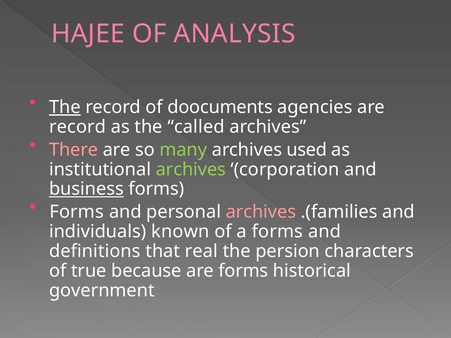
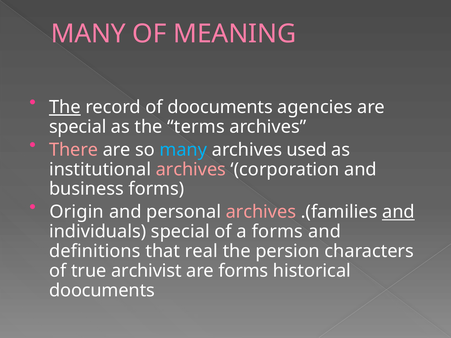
HAJEE at (88, 34): HAJEE -> MANY
ANALYSIS: ANALYSIS -> MEANING
record at (78, 127): record -> special
called: called -> terms
many at (183, 150) colour: light green -> light blue
archives at (191, 169) colour: light green -> pink
business underline: present -> none
Forms at (77, 212): Forms -> Origin
and at (398, 212) underline: none -> present
individuals known: known -> special
because: because -> archivist
government at (102, 291): government -> doocuments
